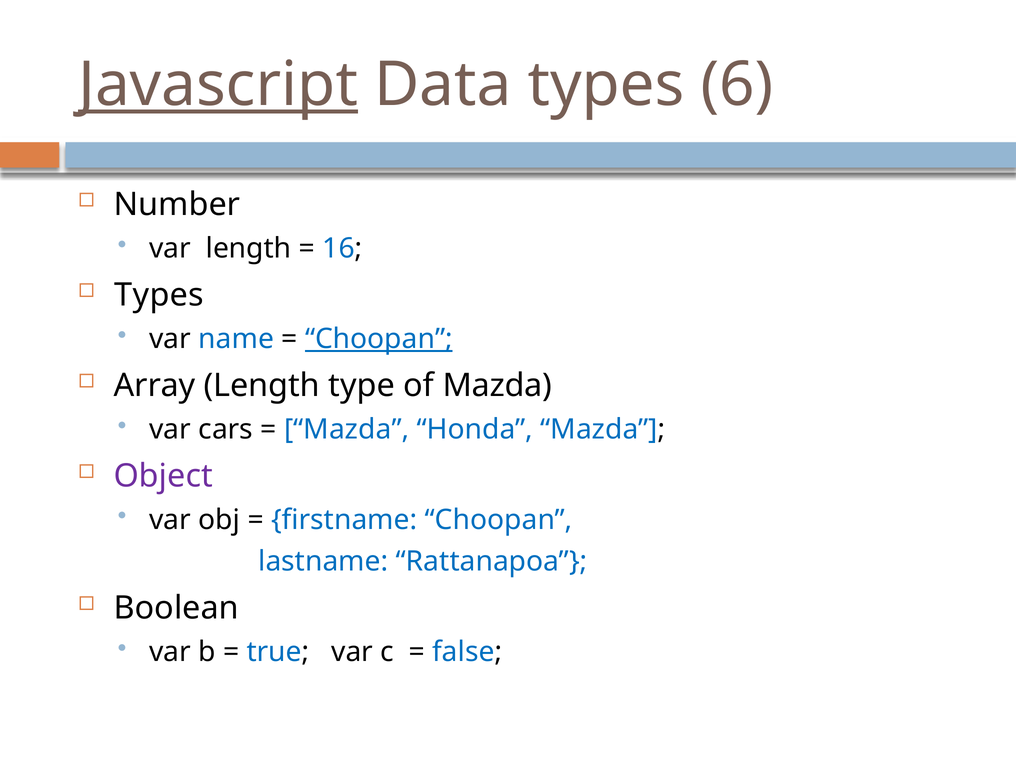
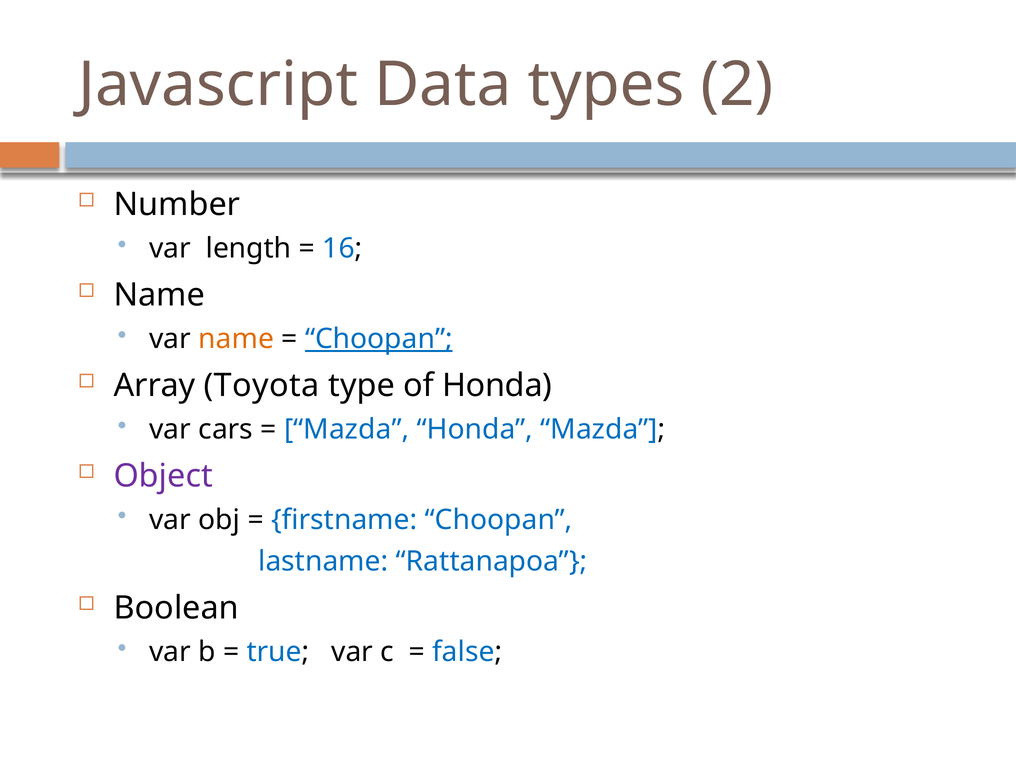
Javascript underline: present -> none
6: 6 -> 2
Types at (159, 295): Types -> Name
name at (236, 339) colour: blue -> orange
Array Length: Length -> Toyota
of Mazda: Mazda -> Honda
